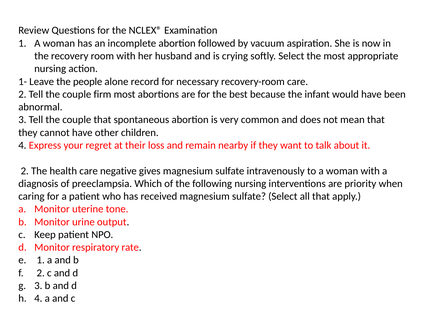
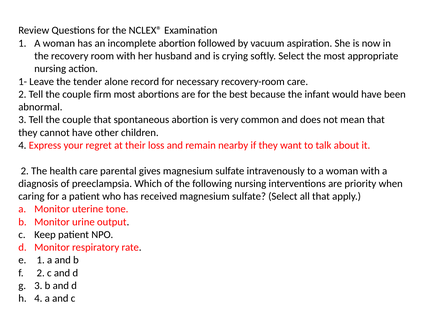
people: people -> tender
negative: negative -> parental
